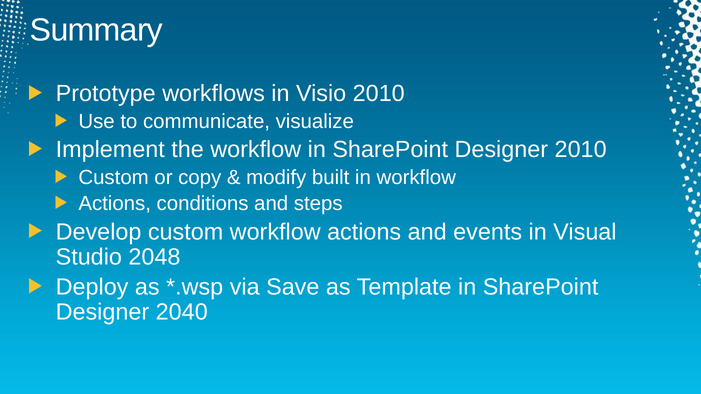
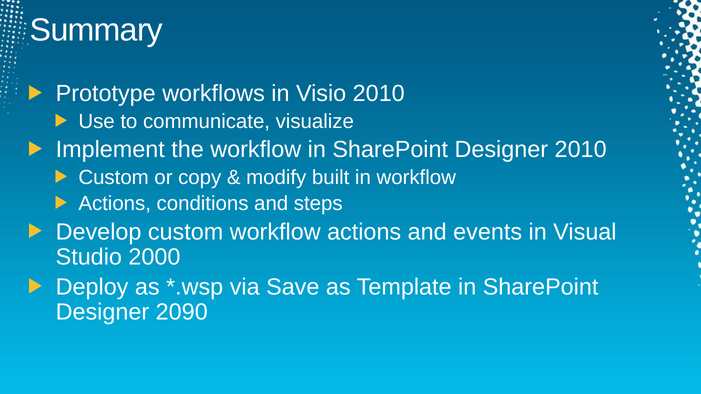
2048: 2048 -> 2000
2040: 2040 -> 2090
